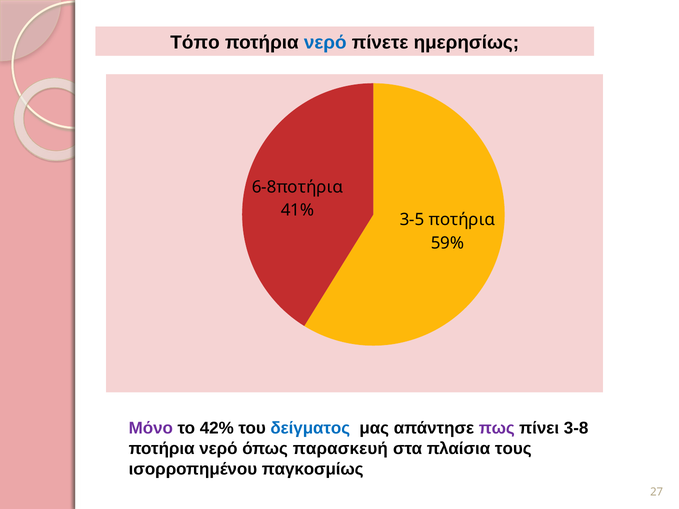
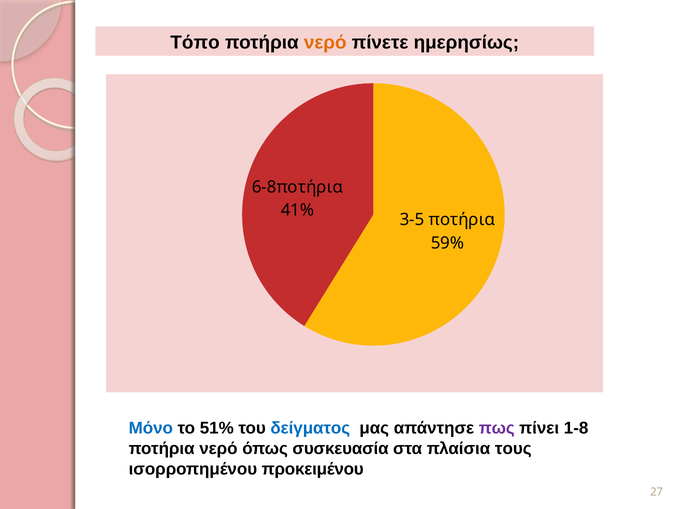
νερό at (325, 43) colour: blue -> orange
Μόνο colour: purple -> blue
42%: 42% -> 51%
3-8: 3-8 -> 1-8
παρασκευή: παρασκευή -> συσκευασία
παγκοσμίως: παγκοσμίως -> προκειμένου
